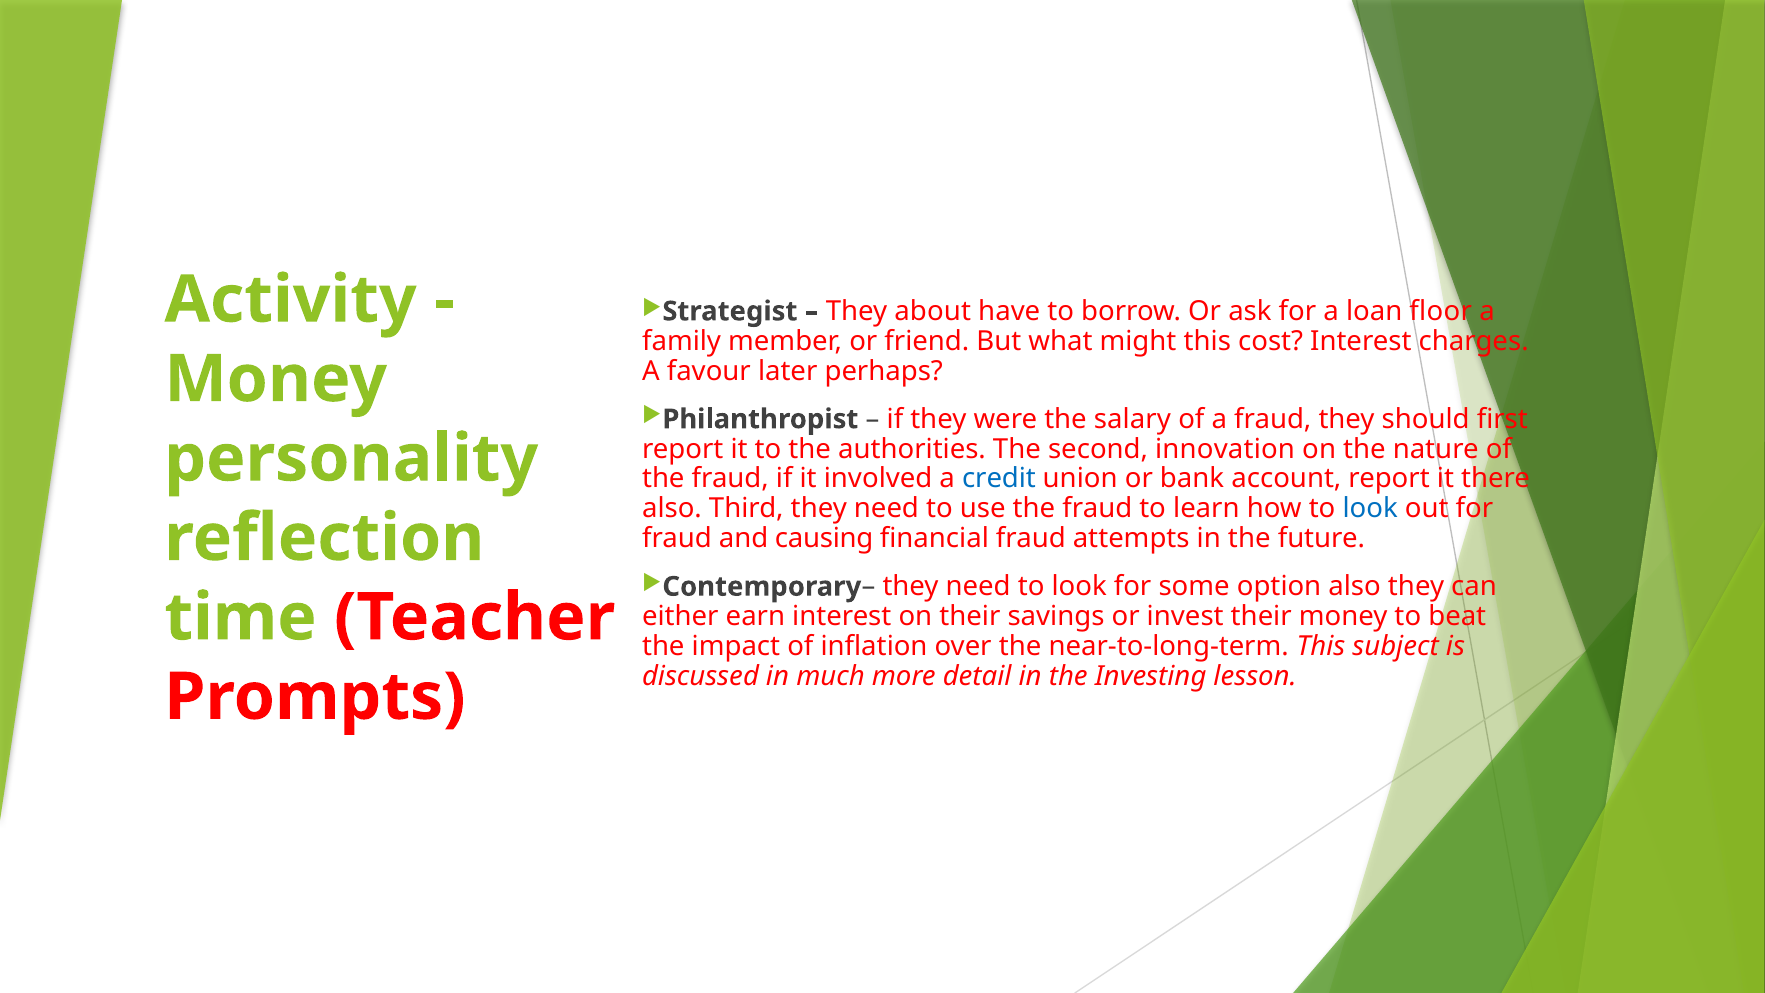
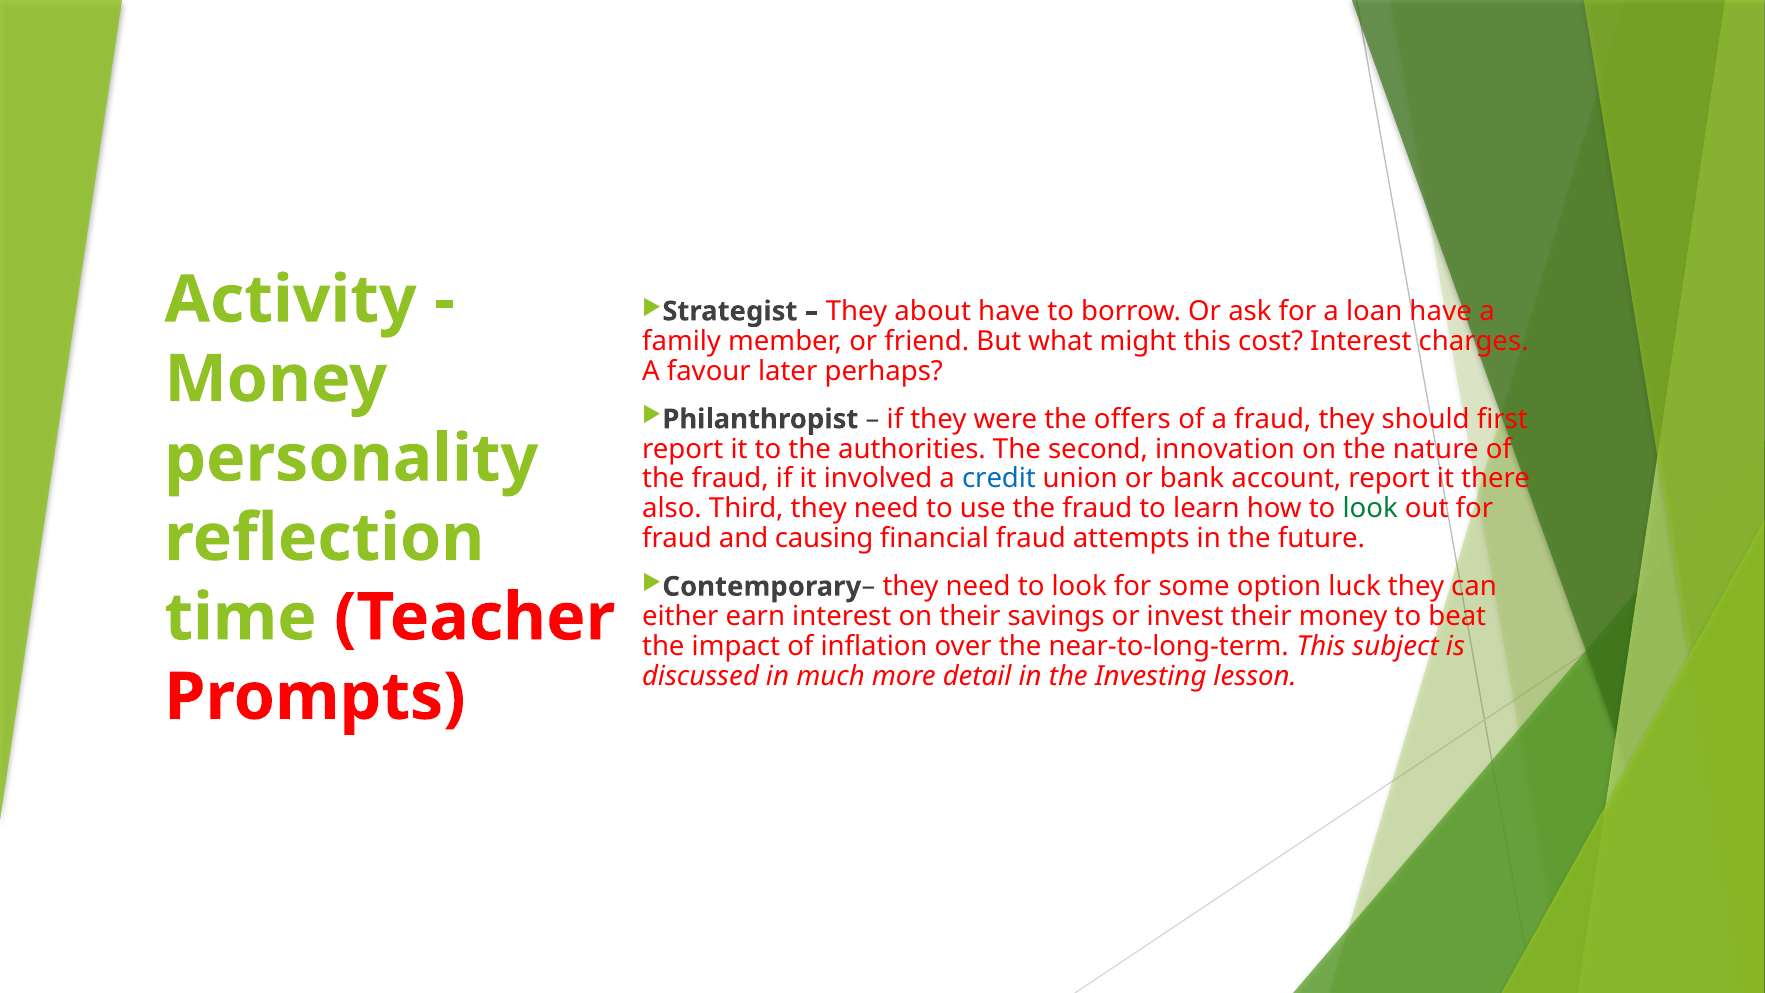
loan floor: floor -> have
salary: salary -> offers
look at (1370, 509) colour: blue -> green
option also: also -> luck
